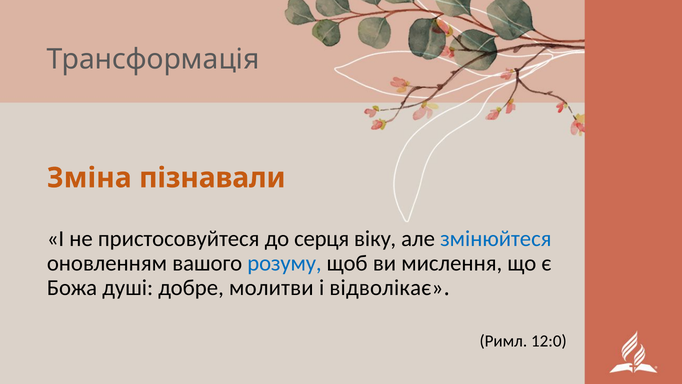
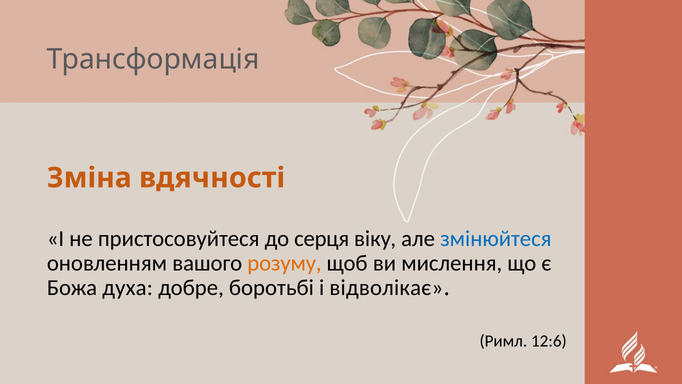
пізнавали: пізнавали -> вдячності
розуму colour: blue -> orange
душі: душі -> духа
молитви: молитви -> боротьбі
12:0: 12:0 -> 12:6
